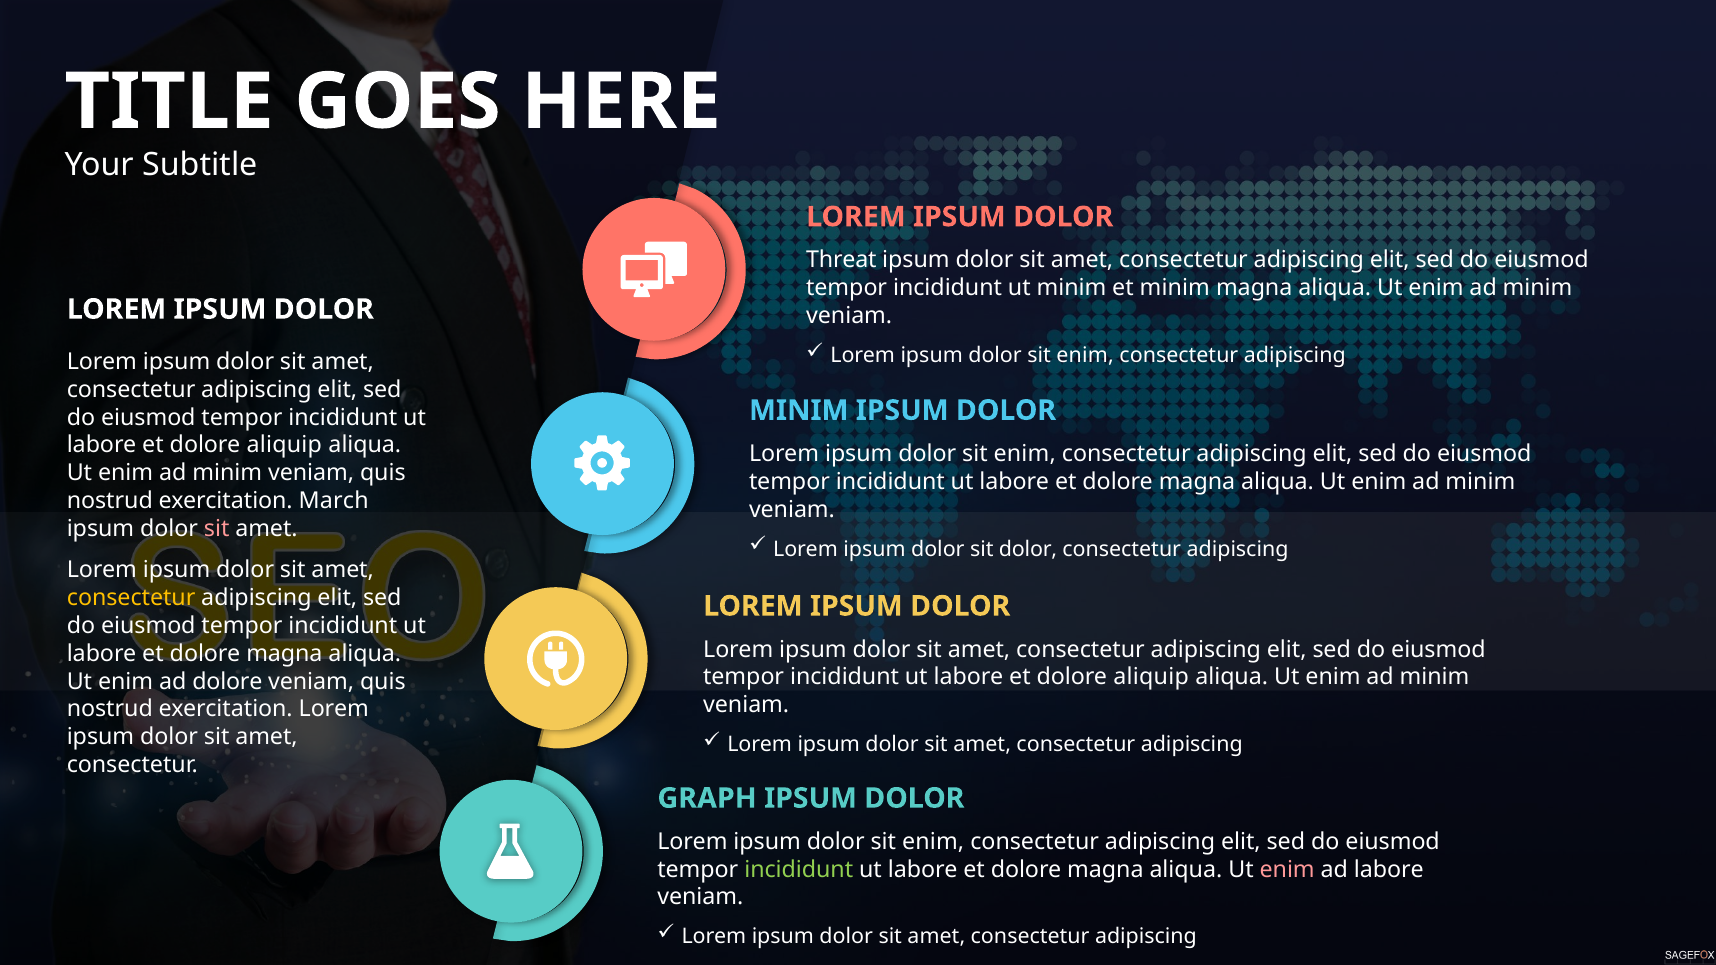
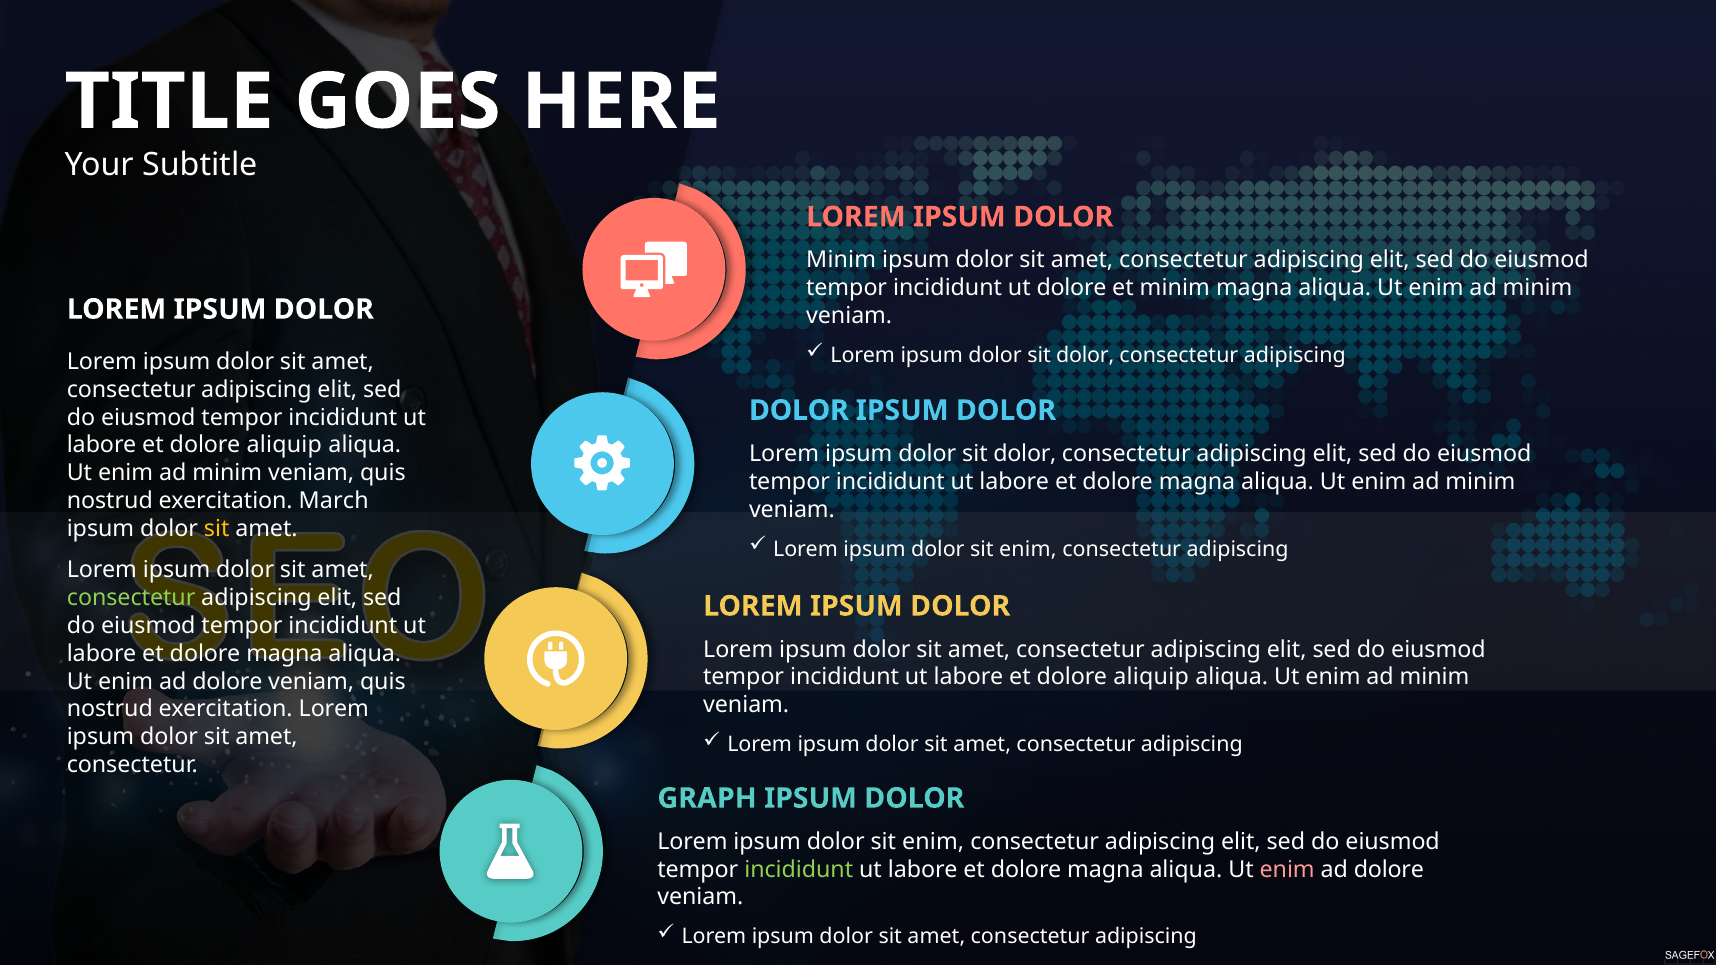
Threat at (841, 260): Threat -> Minim
ut minim: minim -> dolore
enim at (1085, 356): enim -> dolor
MINIM at (799, 410): MINIM -> DOLOR
enim at (1025, 454): enim -> dolor
sit at (217, 529) colour: pink -> yellow
dolor at (1028, 549): dolor -> enim
consectetur at (131, 598) colour: yellow -> light green
labore at (1389, 870): labore -> dolore
